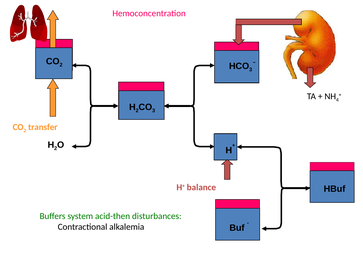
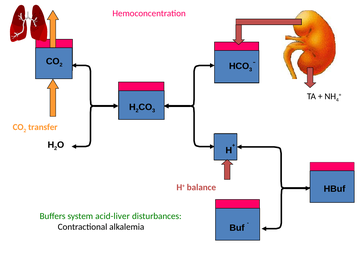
acid-then: acid-then -> acid-liver
